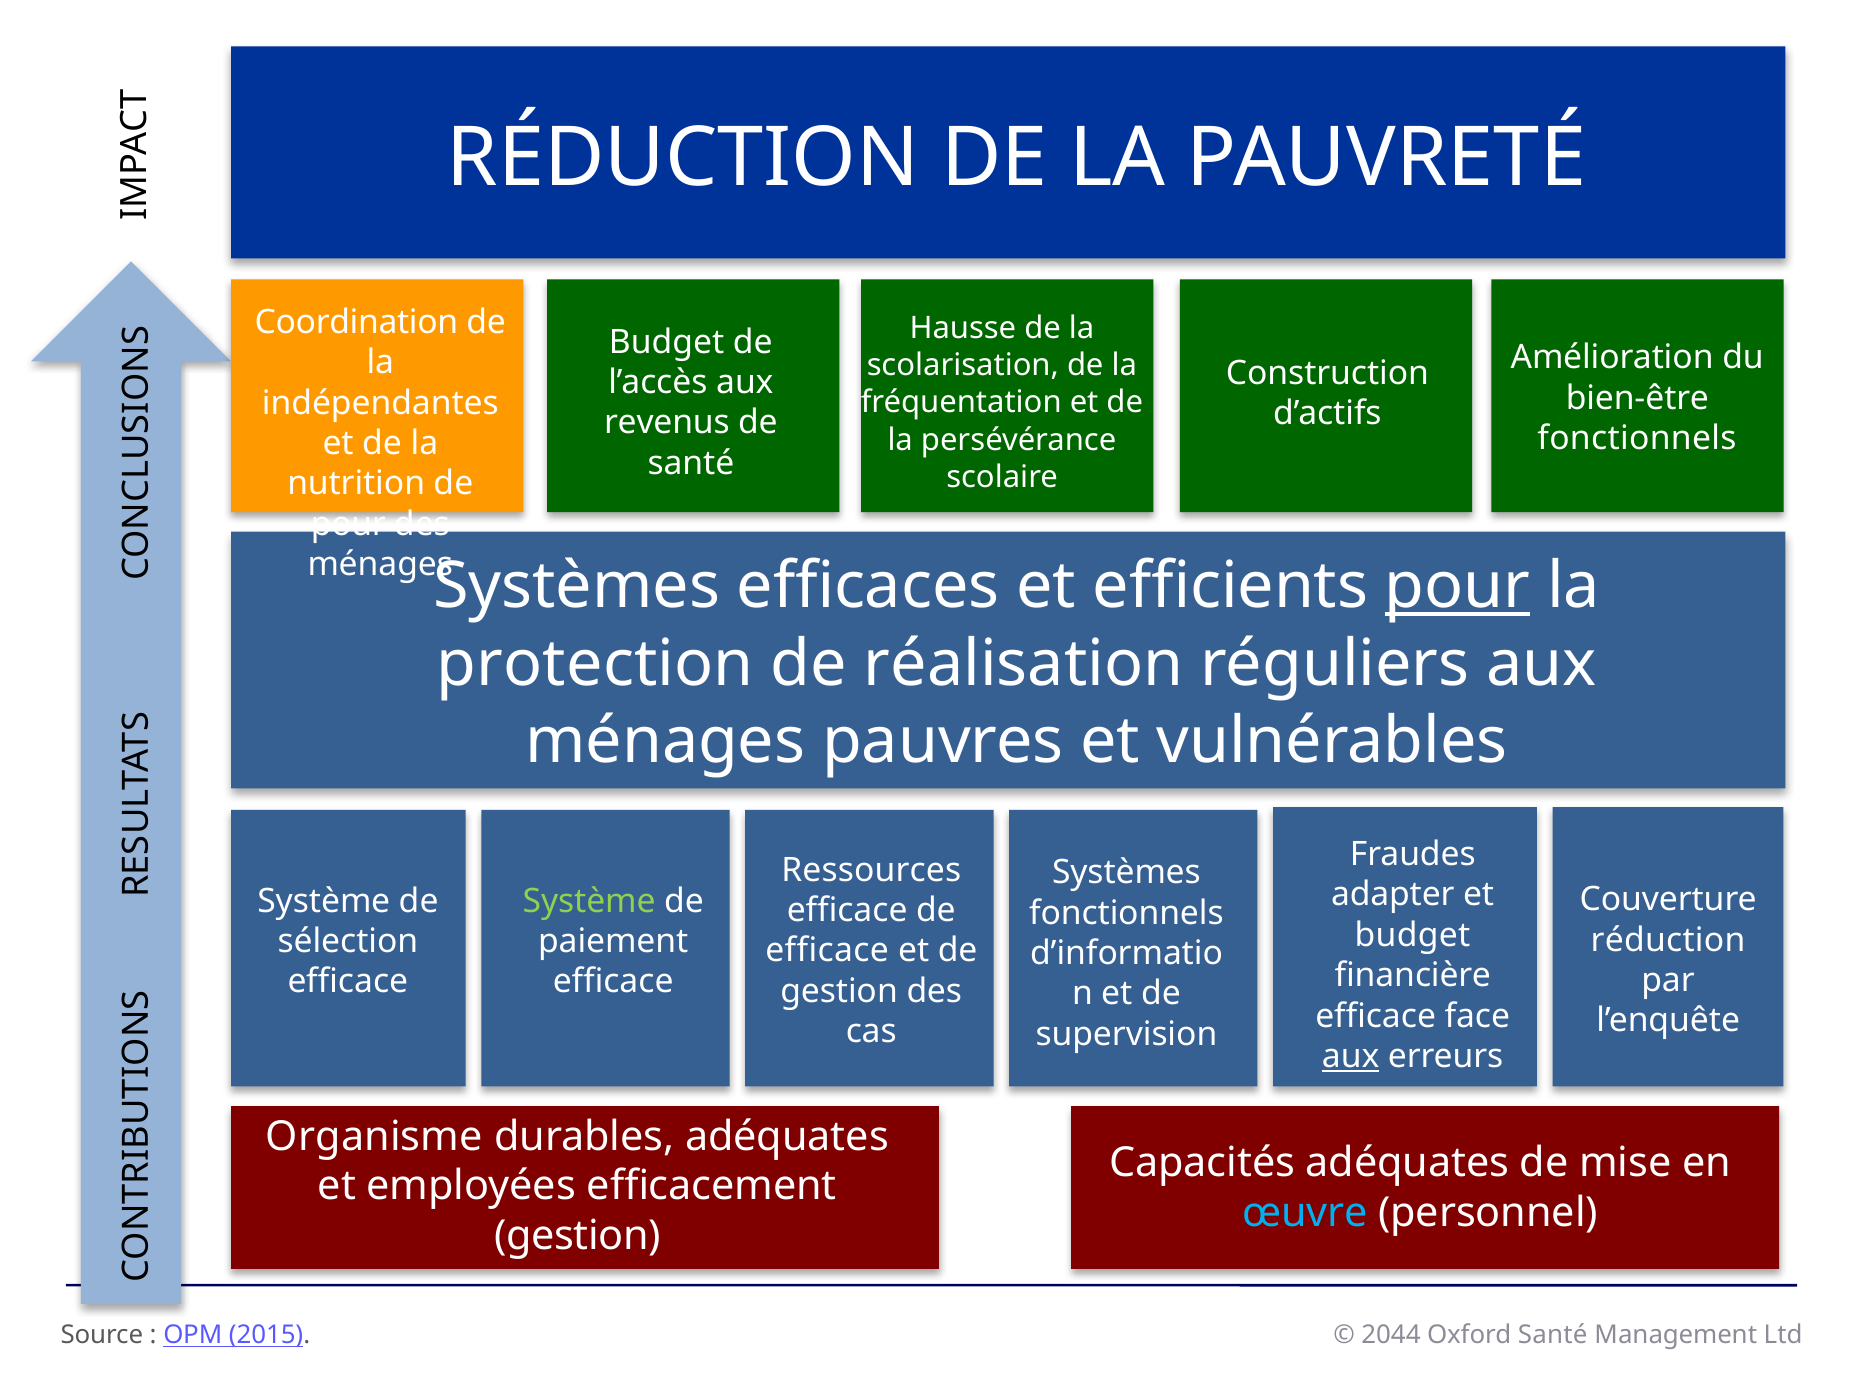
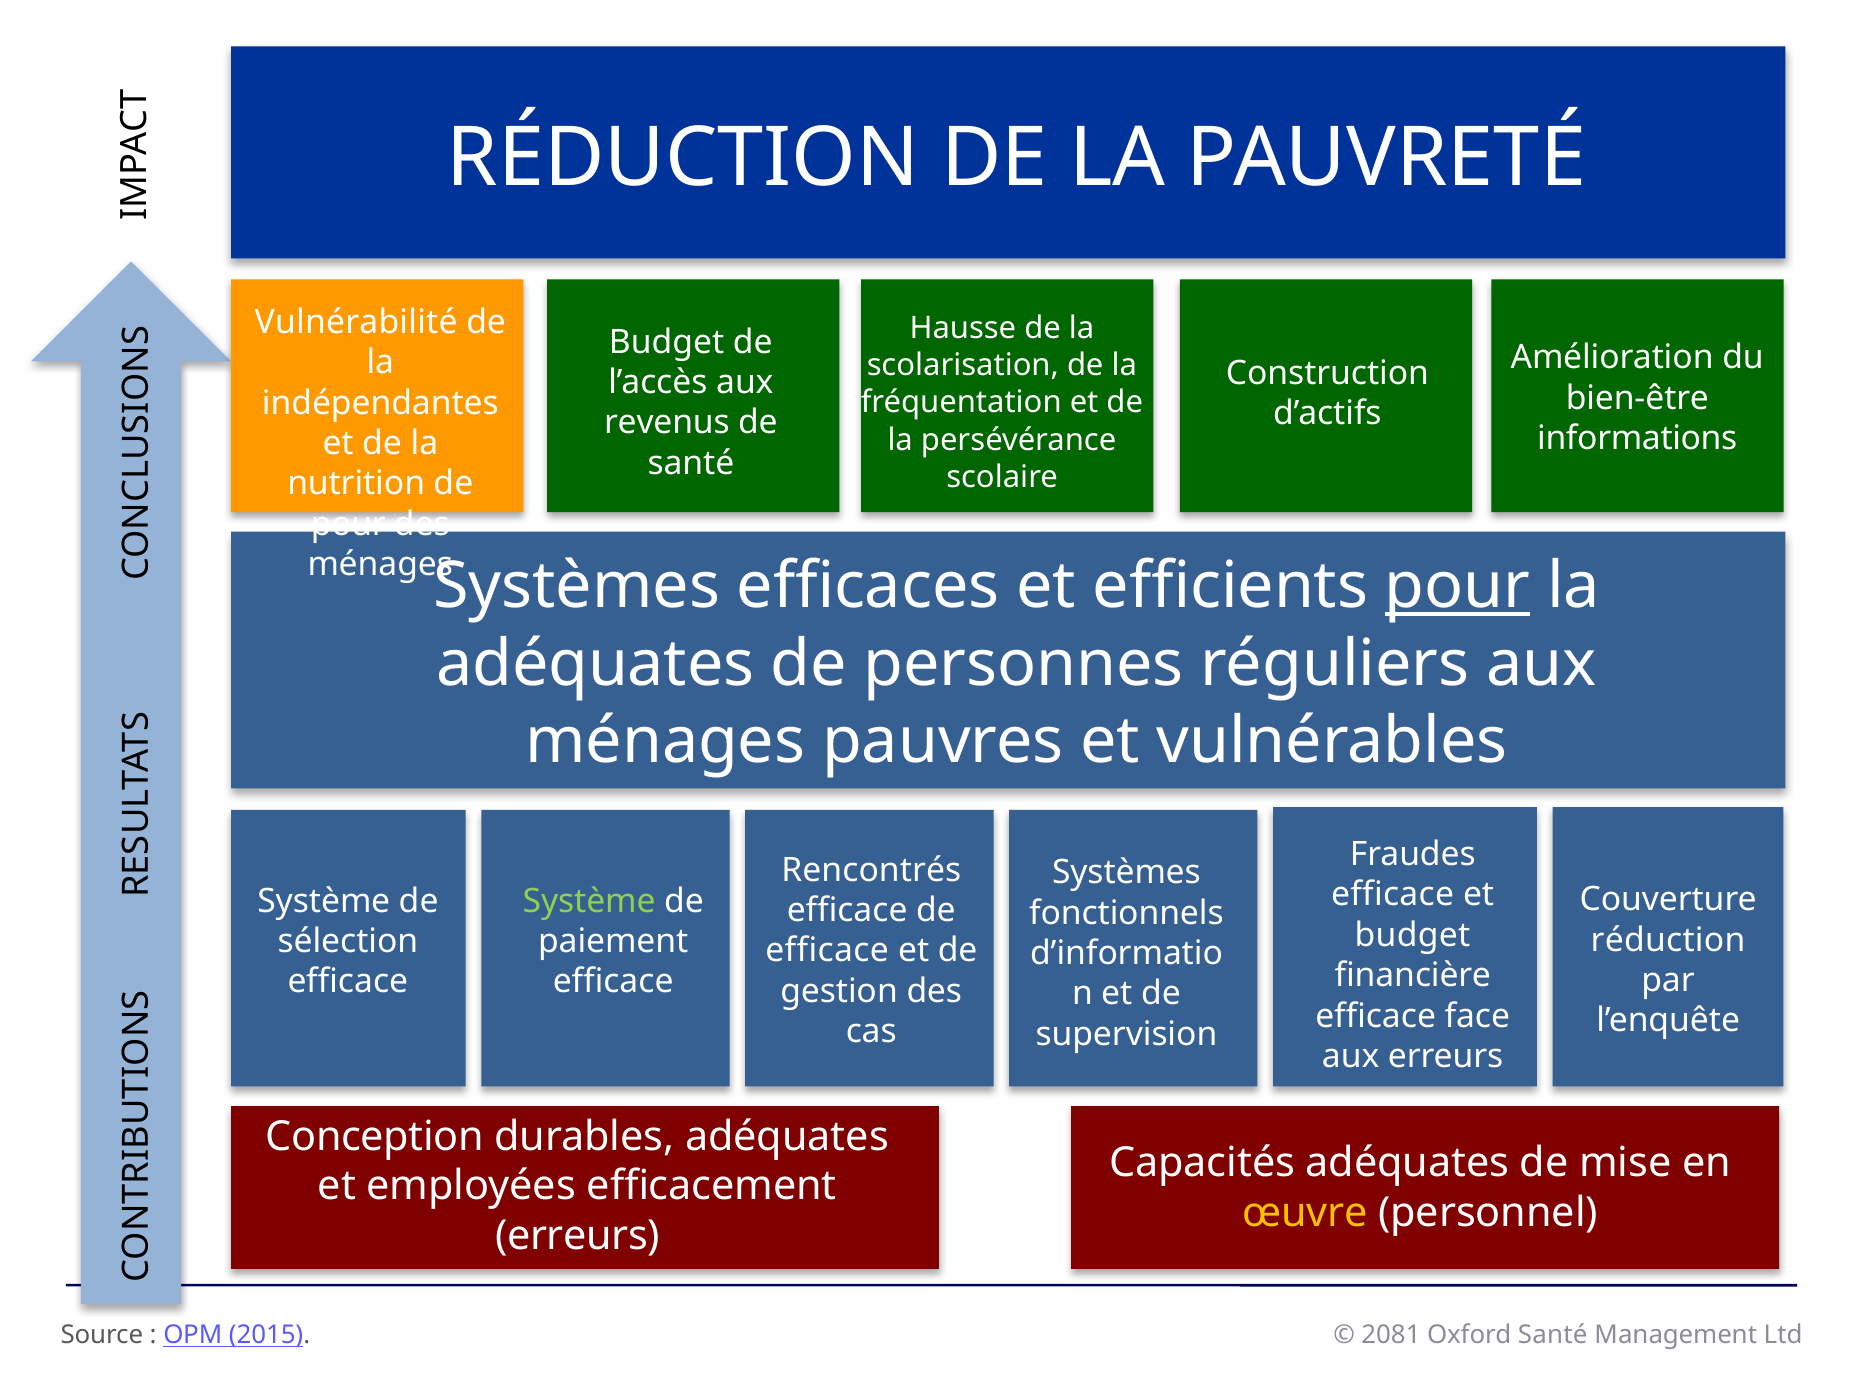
Coordination: Coordination -> Vulnérabilité
fonctionnels at (1637, 439): fonctionnels -> informations
protection at (595, 664): protection -> adéquates
réalisation: réalisation -> personnes
Ressources: Ressources -> Rencontrés
adapter at (1393, 895): adapter -> efficace
aux at (1351, 1057) underline: present -> none
Organisme: Organisme -> Conception
œuvre colour: light blue -> yellow
gestion at (578, 1236): gestion -> erreurs
2044: 2044 -> 2081
